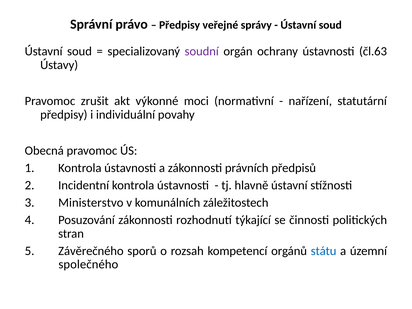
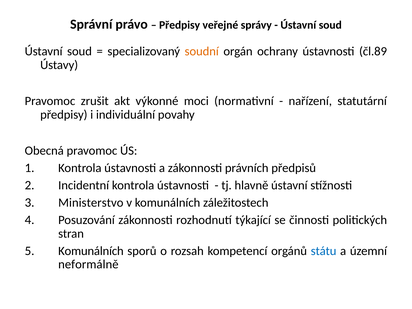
soudní colour: purple -> orange
čl.63: čl.63 -> čl.89
Závěrečného at (91, 251): Závěrečného -> Komunálních
společného: společného -> neformálně
